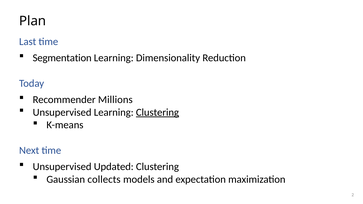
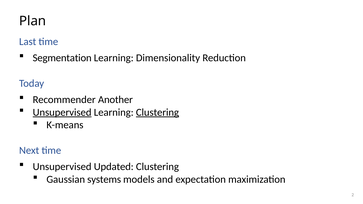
Millions: Millions -> Another
Unsupervised at (62, 112) underline: none -> present
collects: collects -> systems
